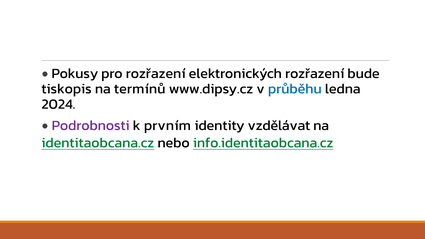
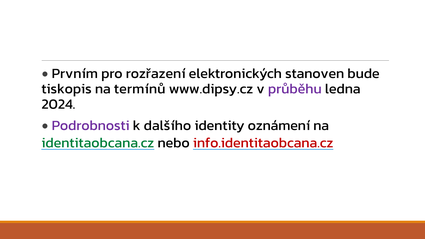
Pokusy: Pokusy -> Prvním
elektronických rozřazení: rozřazení -> stanoven
průběhu colour: blue -> purple
prvním: prvním -> dalšího
vzdělávat: vzdělávat -> oznámení
info.identitaobcana.cz colour: green -> red
